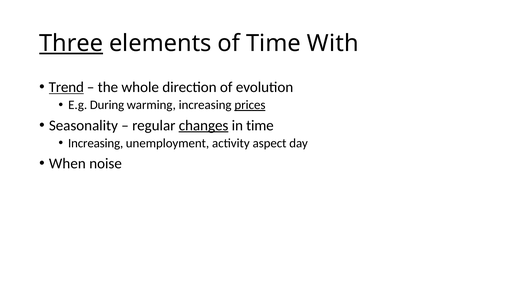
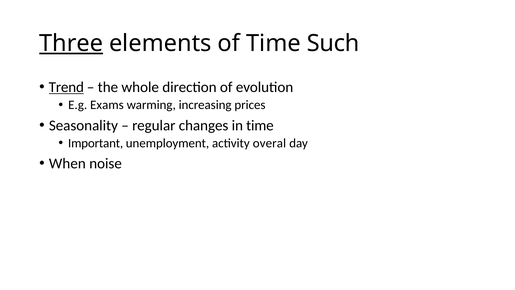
With: With -> Such
During: During -> Exams
prices underline: present -> none
changes underline: present -> none
Increasing at (96, 143): Increasing -> Important
aspect: aspect -> overal
